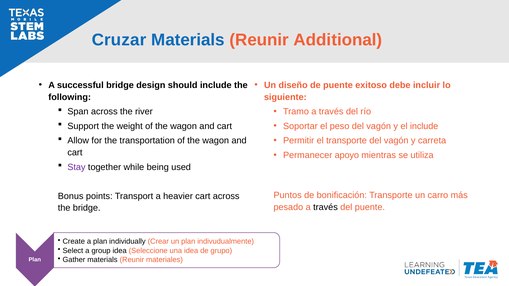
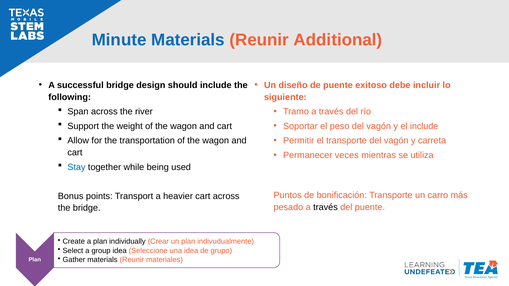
Cruzar: Cruzar -> Minute
apoyo: apoyo -> veces
Stay colour: purple -> blue
